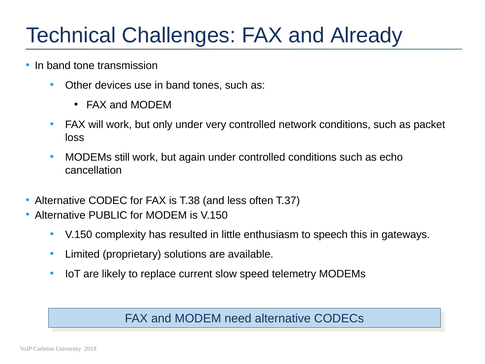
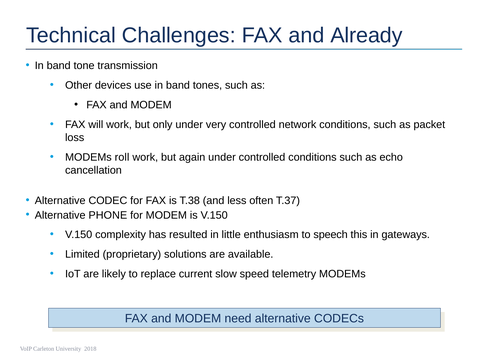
still: still -> roll
PUBLIC: PUBLIC -> PHONE
